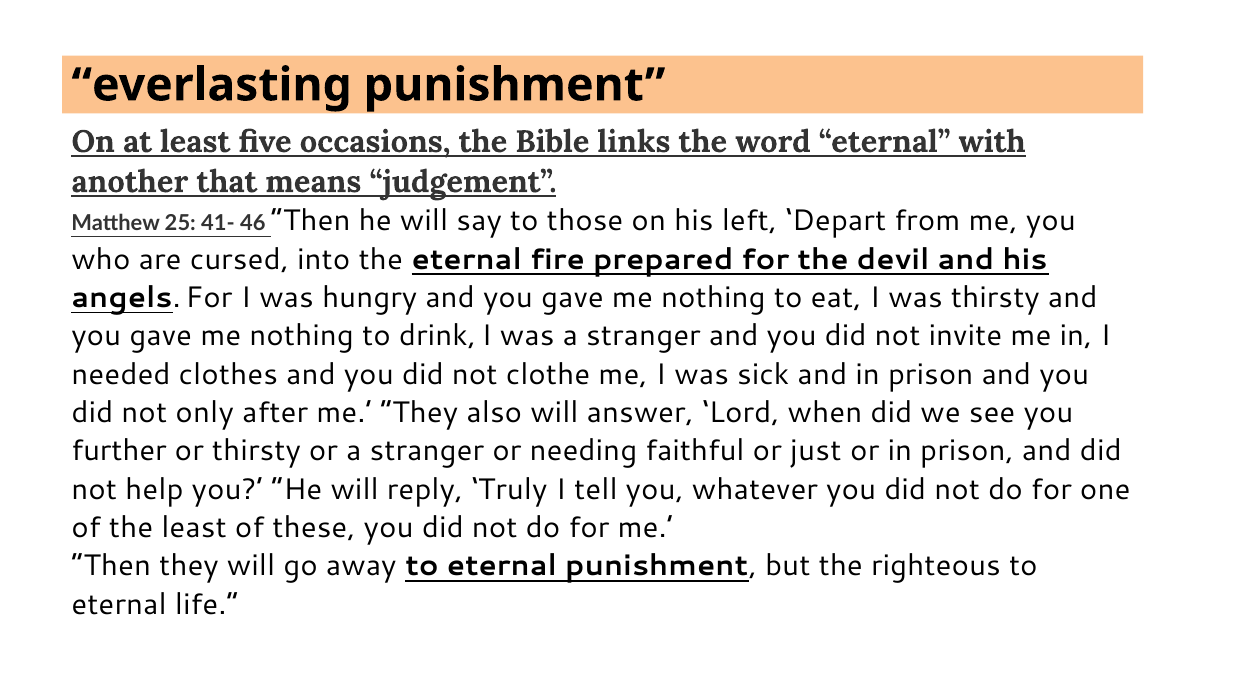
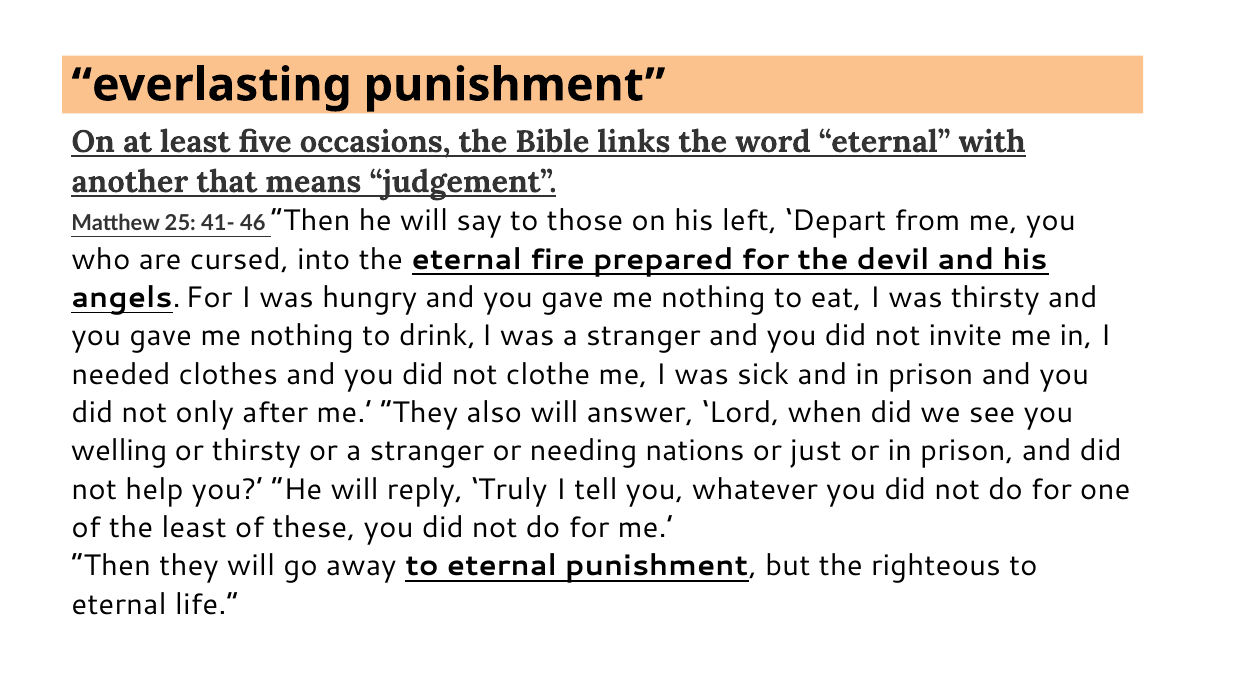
further: further -> welling
faithful: faithful -> nations
